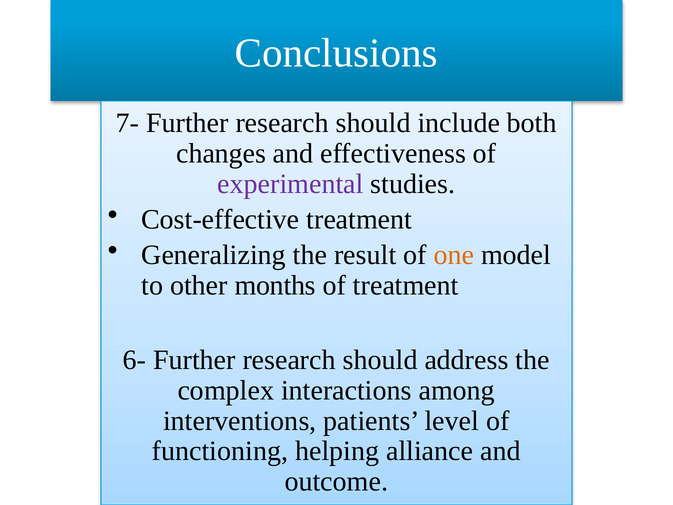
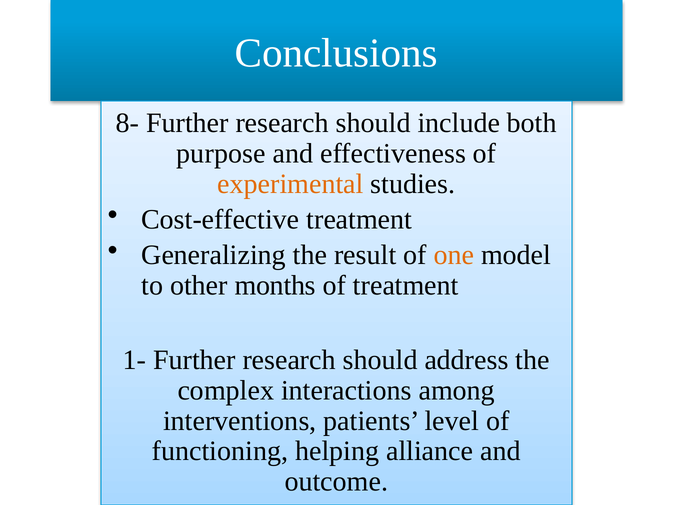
7-: 7- -> 8-
changes: changes -> purpose
experimental colour: purple -> orange
6-: 6- -> 1-
